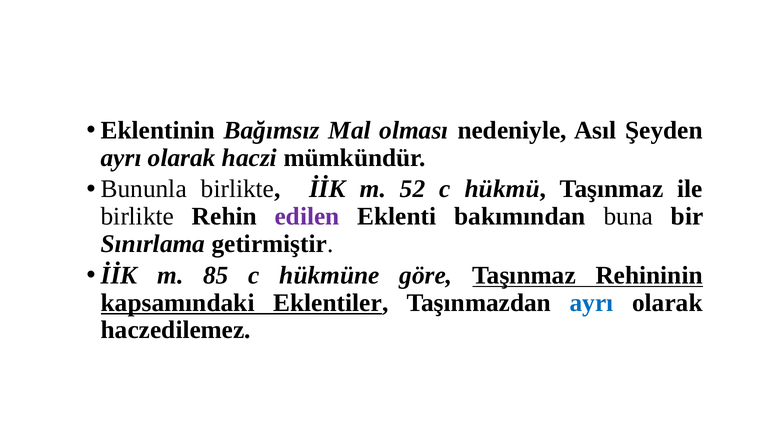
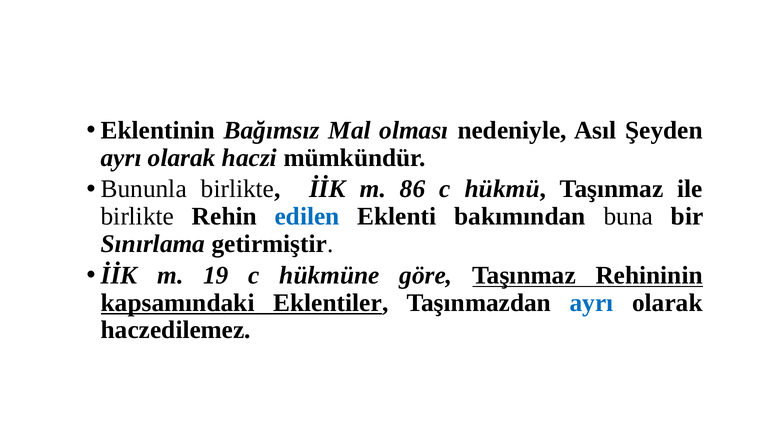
52: 52 -> 86
edilen colour: purple -> blue
85: 85 -> 19
